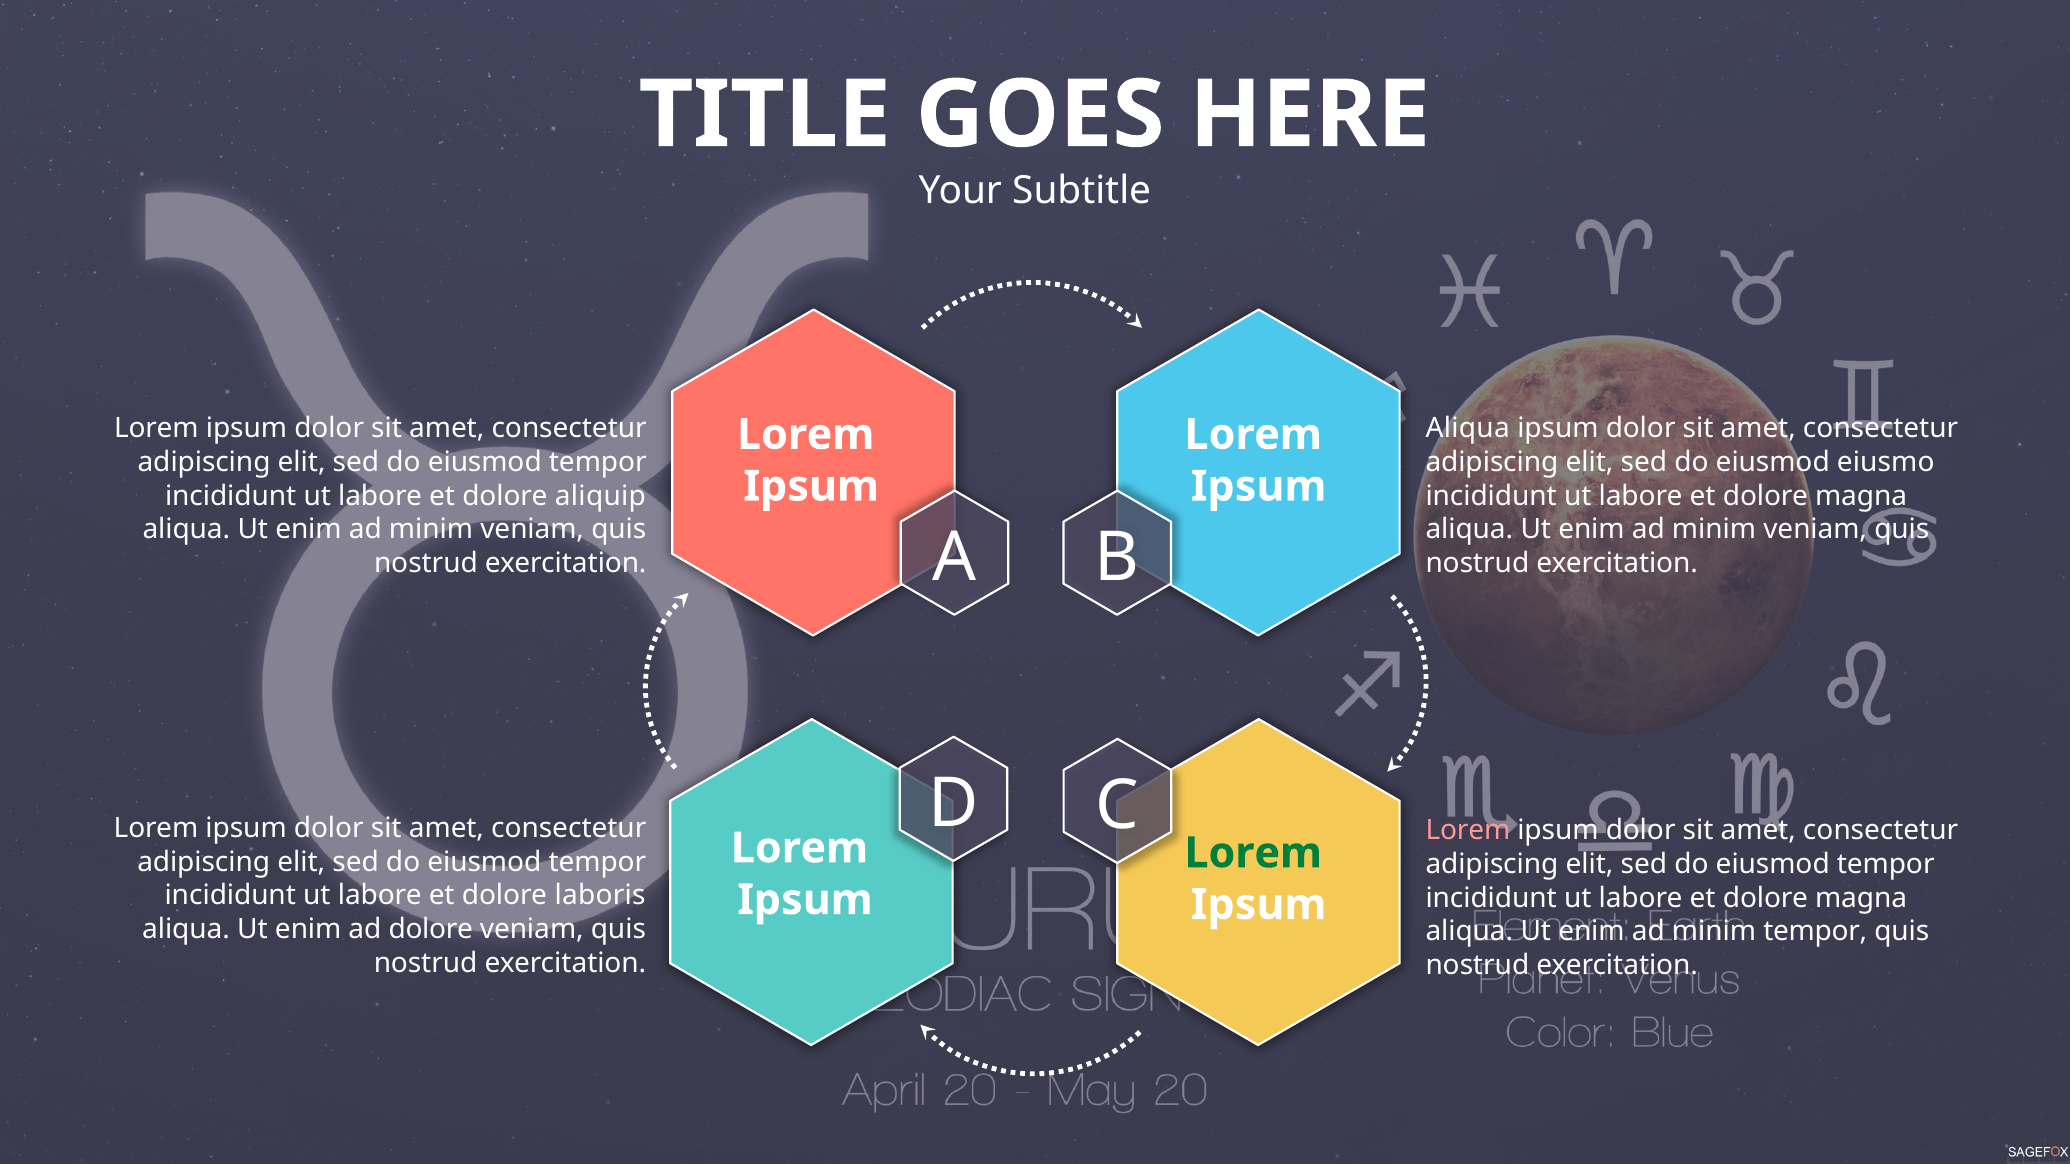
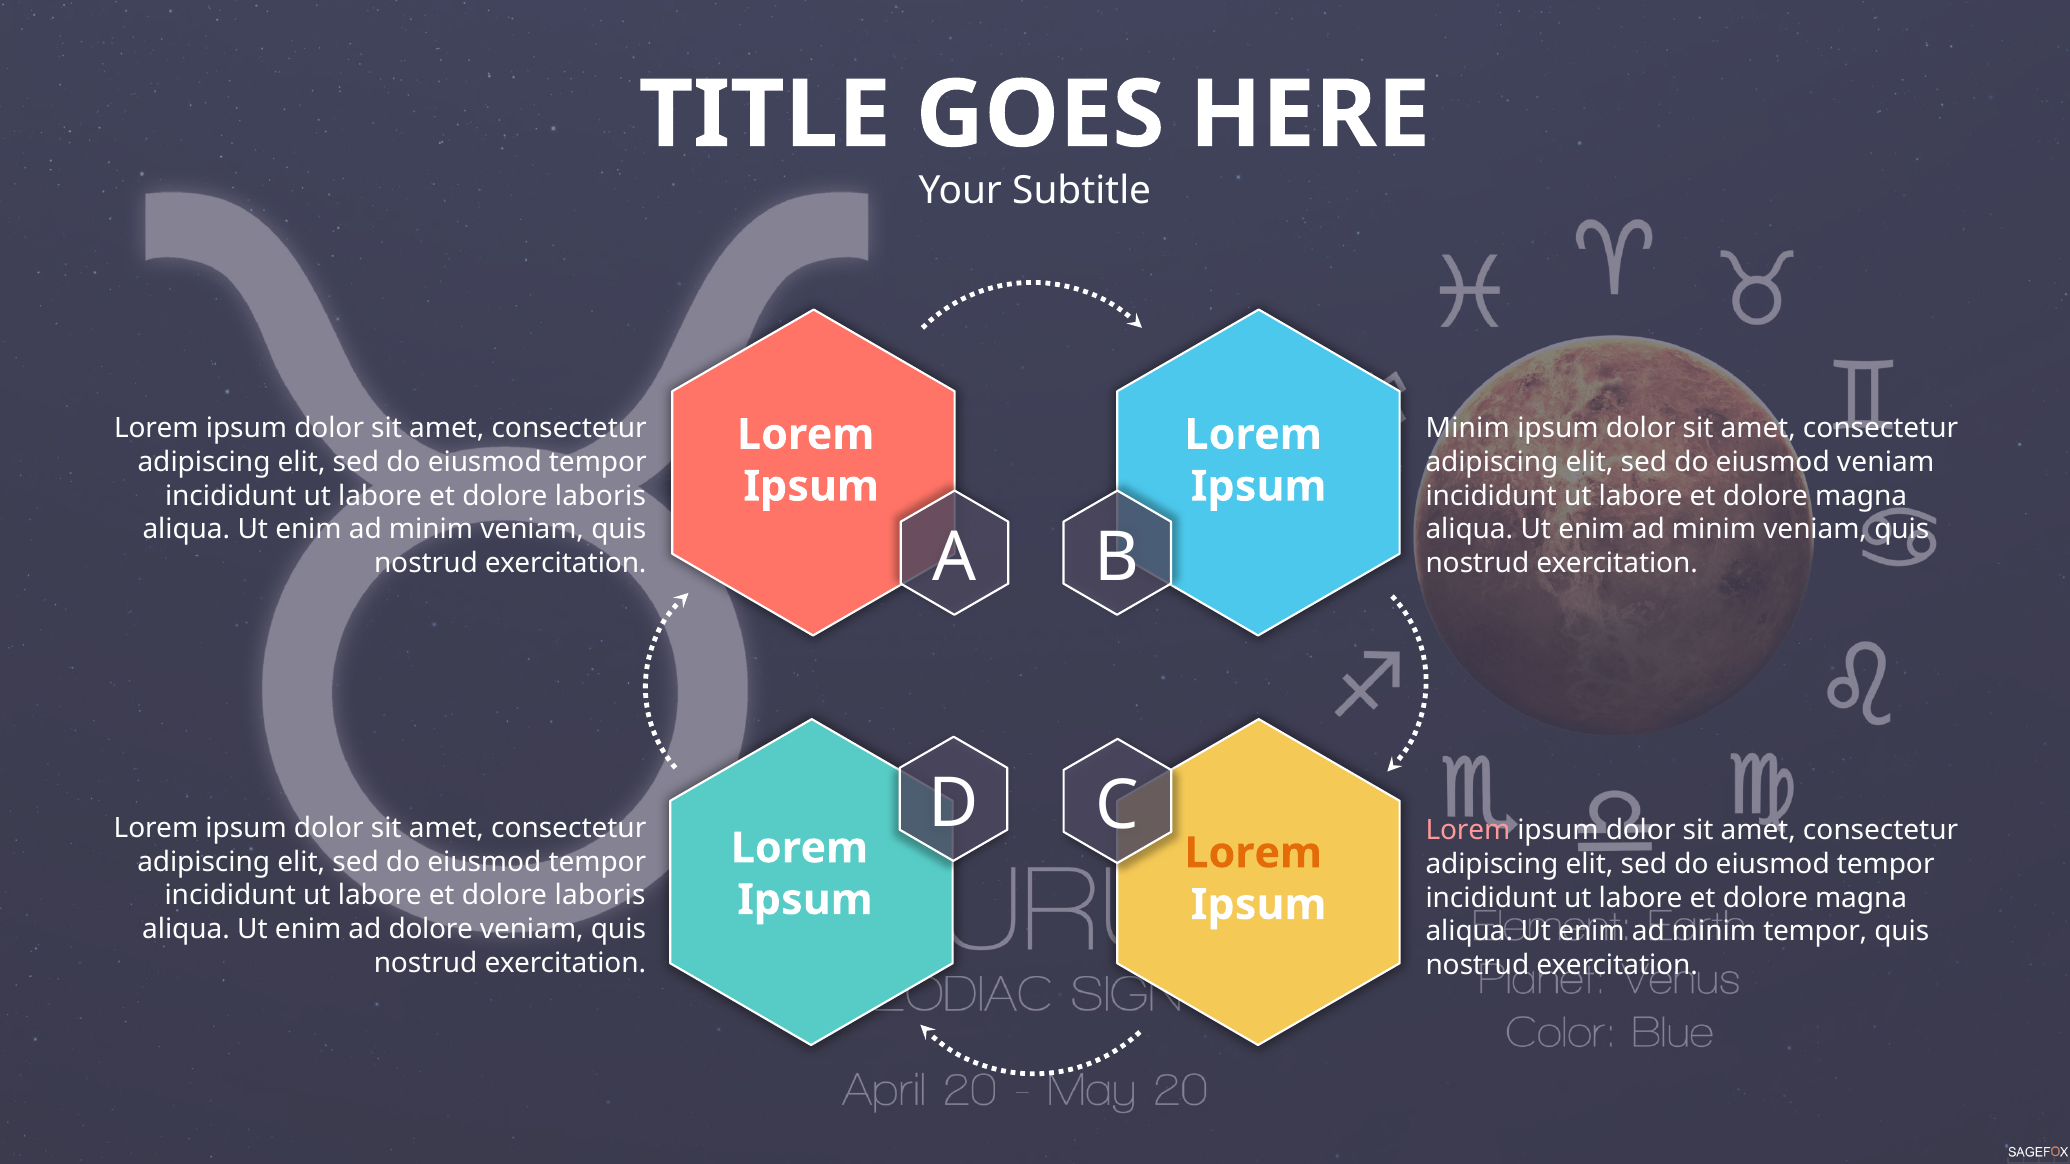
Aliqua at (1468, 429): Aliqua -> Minim
eiusmod eiusmo: eiusmo -> veniam
aliquip at (600, 496): aliquip -> laboris
Lorem at (1253, 853) colour: green -> orange
